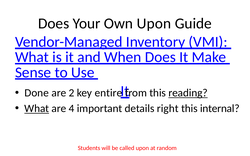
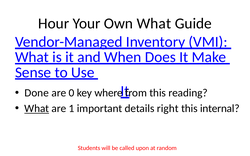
Does at (54, 24): Does -> Hour
Own Upon: Upon -> What
2: 2 -> 0
entire: entire -> where
reading underline: present -> none
4: 4 -> 1
